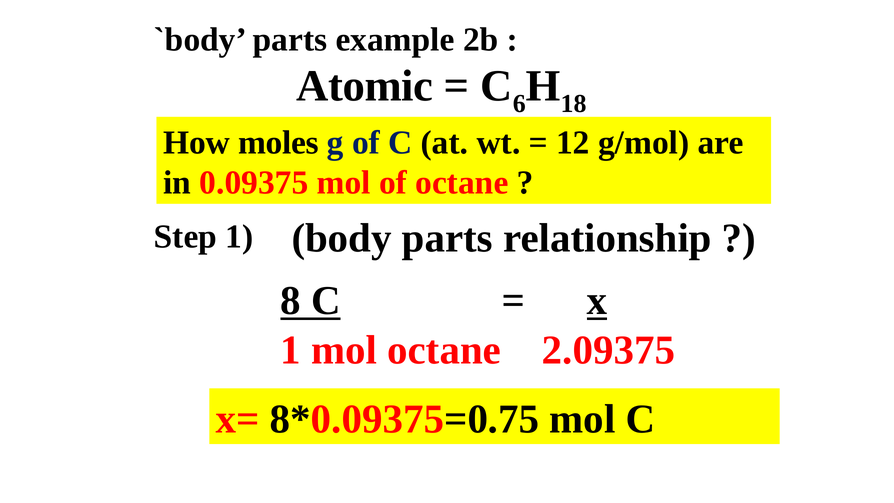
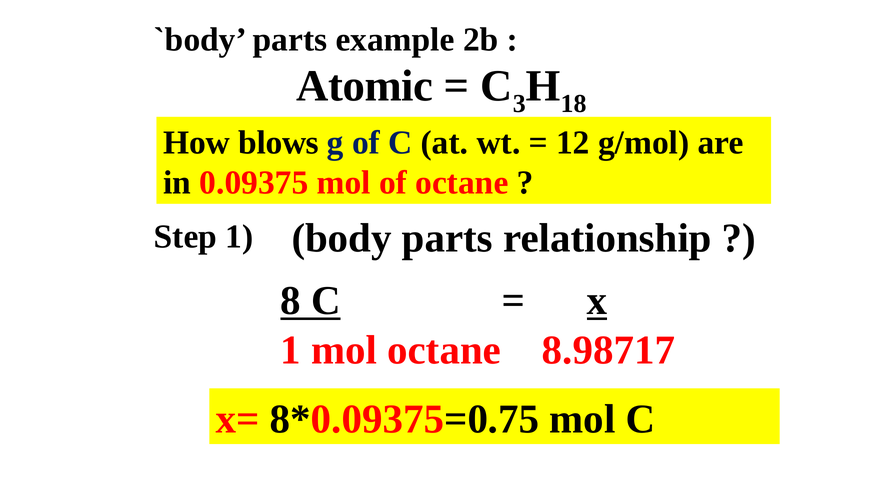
6: 6 -> 3
moles: moles -> blows
2.09375: 2.09375 -> 8.98717
